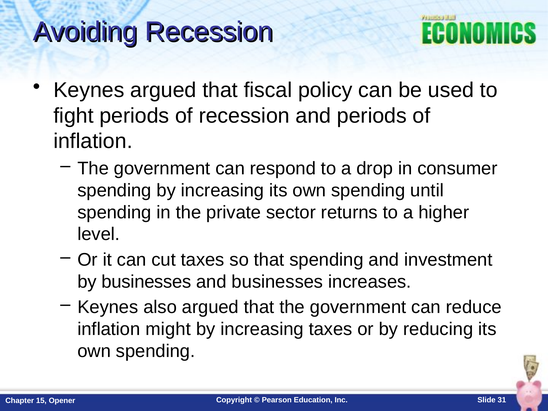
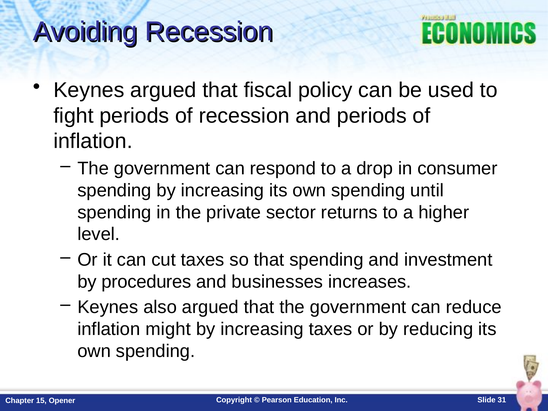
by businesses: businesses -> procedures
